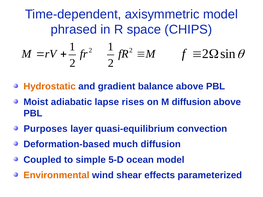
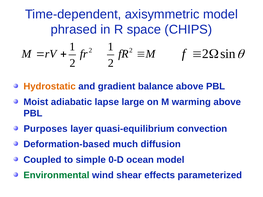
rises: rises -> large
M diffusion: diffusion -> warming
5-D: 5-D -> 0-D
Environmental colour: orange -> green
